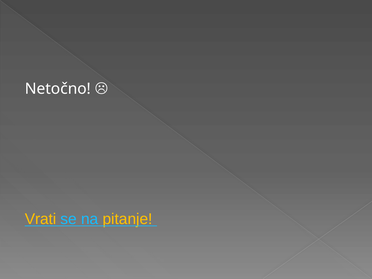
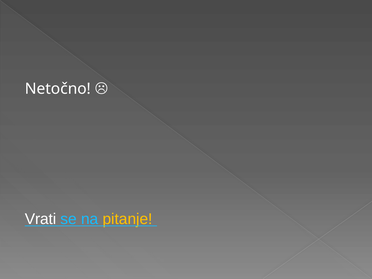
Vrati colour: yellow -> white
